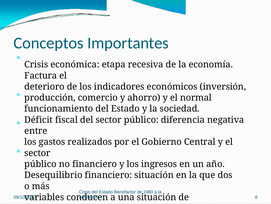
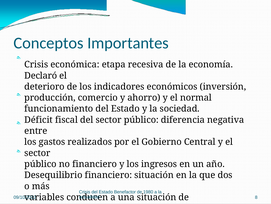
Factura: Factura -> Declaró
